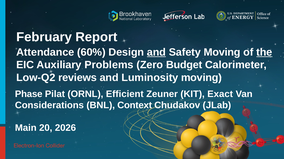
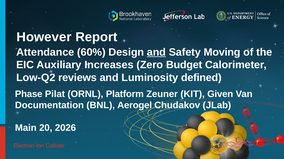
February: February -> However
the underline: present -> none
Problems: Problems -> Increases
Luminosity moving: moving -> defined
Efficient: Efficient -> Platform
Exact: Exact -> Given
Considerations: Considerations -> Documentation
Context: Context -> Aerogel
